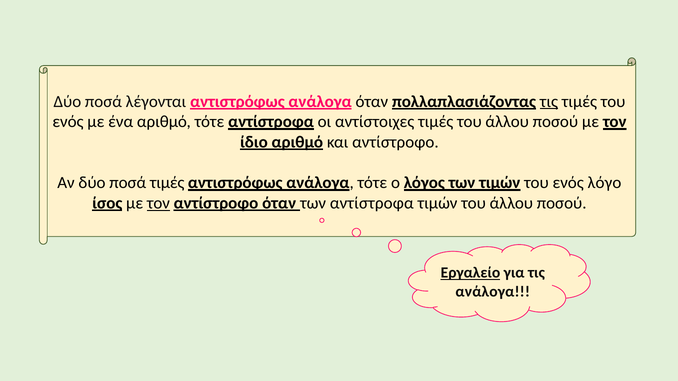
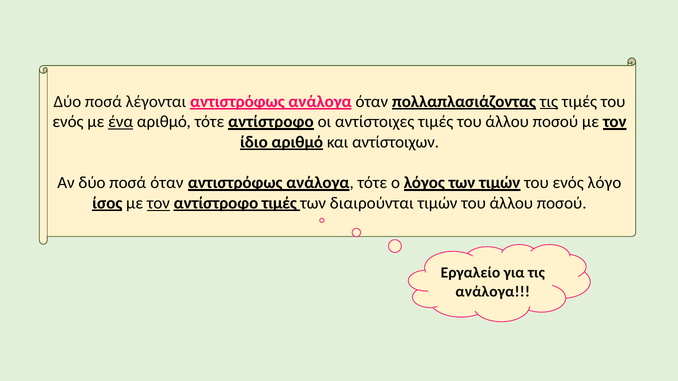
ένα underline: none -> present
τότε αντίστροφα: αντίστροφα -> αντίστροφο
και αντίστροφο: αντίστροφο -> αντίστοιχων
ποσά τιμές: τιμές -> όταν
αντίστροφο όταν: όταν -> τιμές
των αντίστροφα: αντίστροφα -> διαιρούνται
Εργαλείο underline: present -> none
